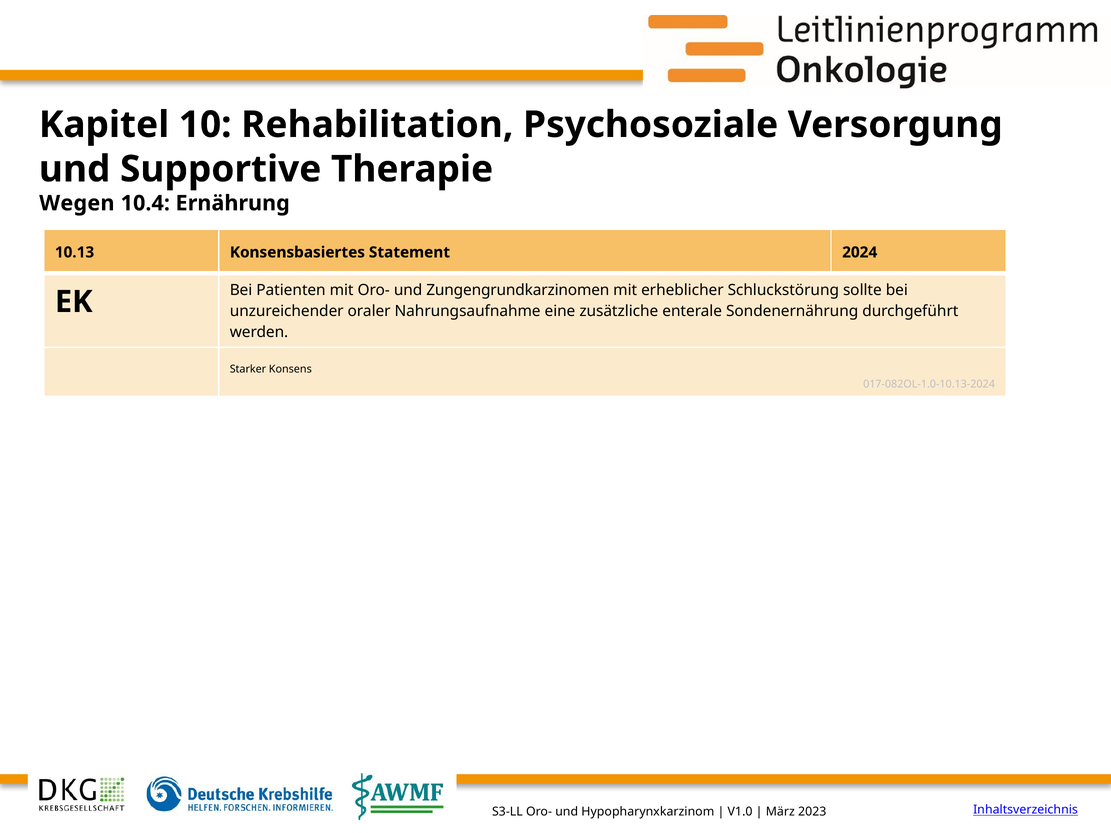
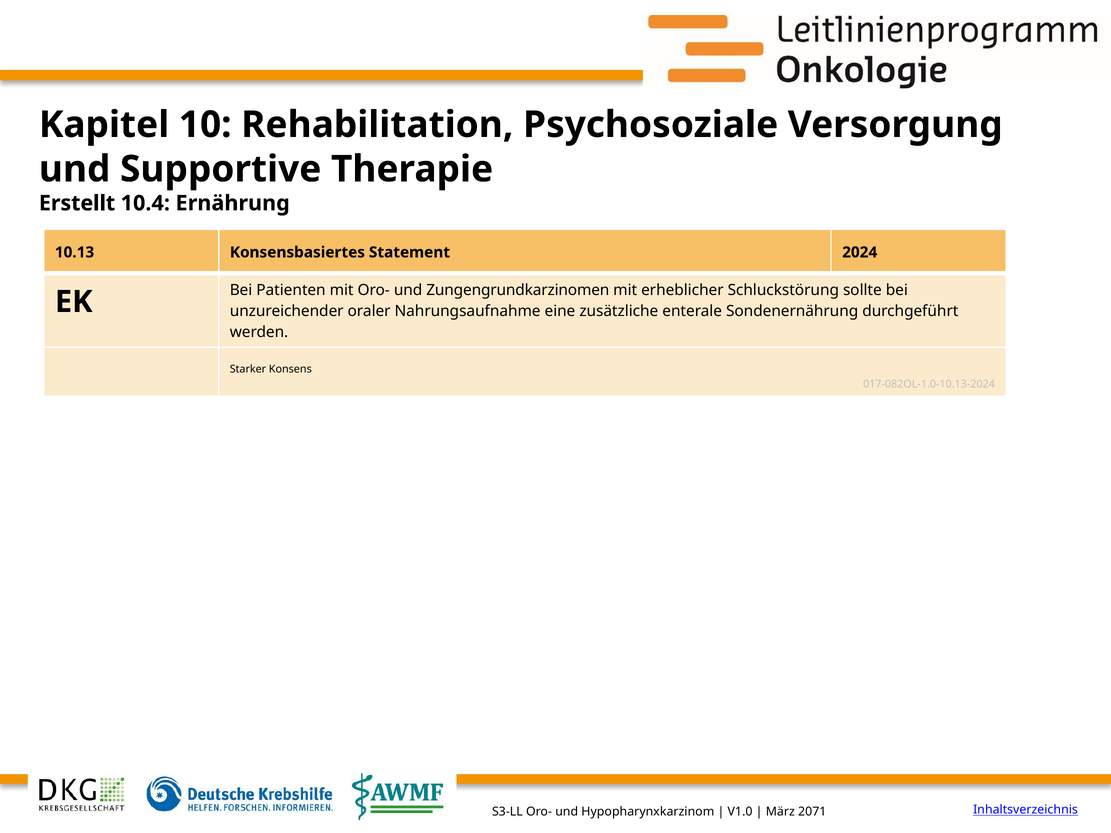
Wegen: Wegen -> Erstellt
2023: 2023 -> 2071
